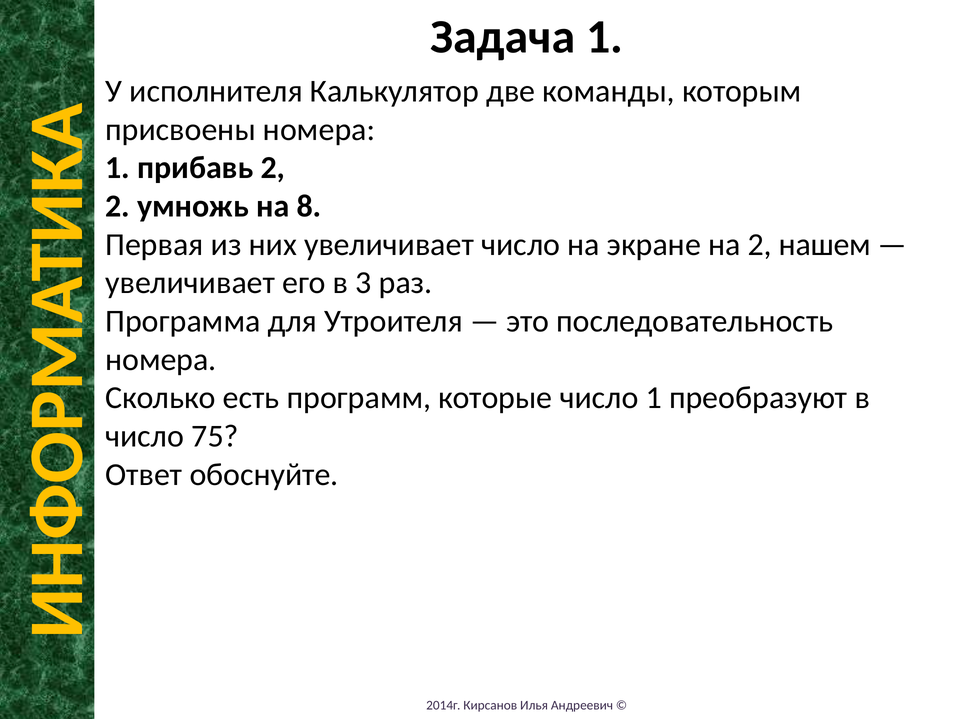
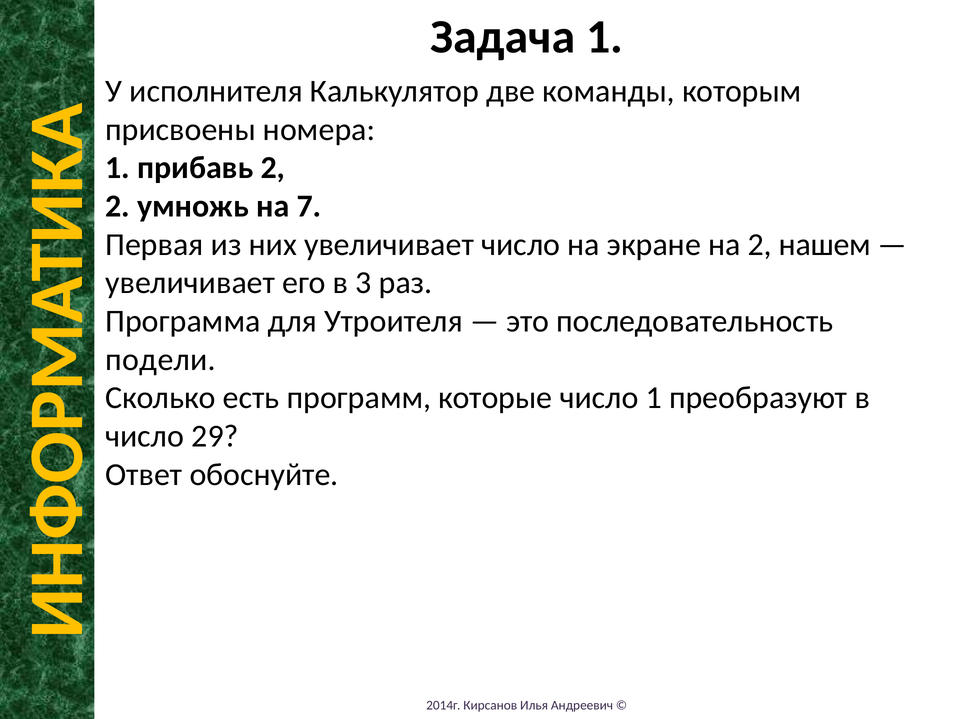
8: 8 -> 7
номера at (161, 360): номера -> подели
75: 75 -> 29
